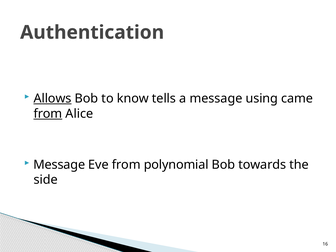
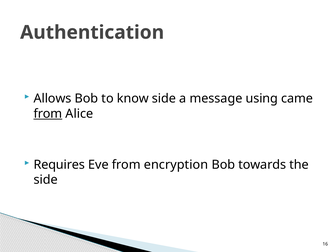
Allows underline: present -> none
know tells: tells -> side
Message at (59, 165): Message -> Requires
polynomial: polynomial -> encryption
